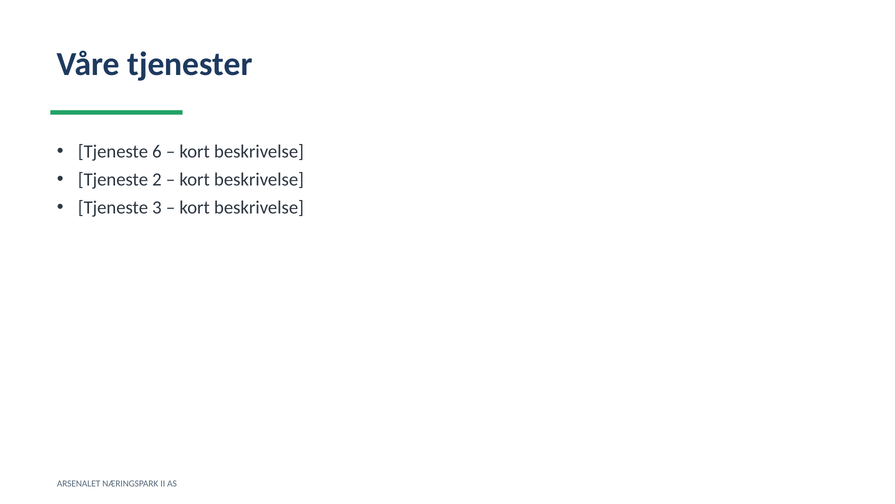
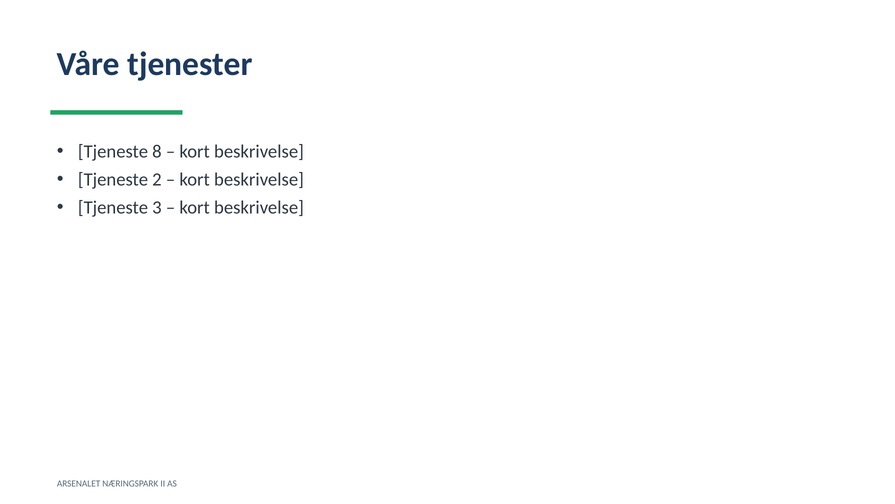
6: 6 -> 8
